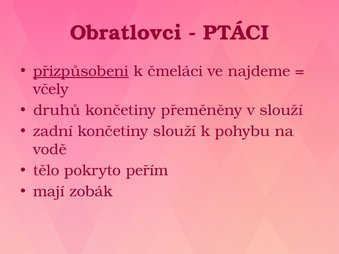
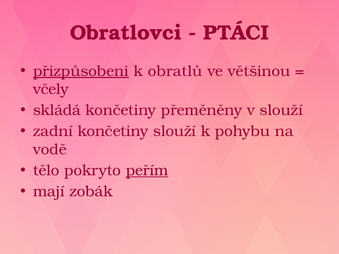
čmeláci: čmeláci -> obratlů
najdeme: najdeme -> většinou
druhů: druhů -> skládá
peřím underline: none -> present
